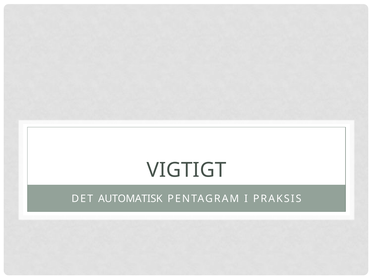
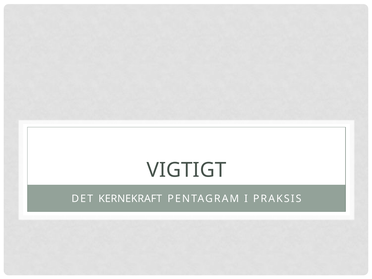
AUTOMATISK: AUTOMATISK -> KERNEKRAFT
